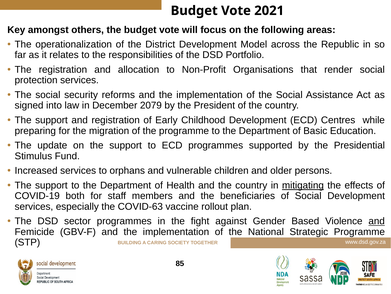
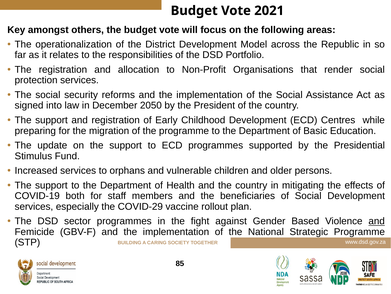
2079: 2079 -> 2050
mitigating underline: present -> none
COVID-63: COVID-63 -> COVID-29
